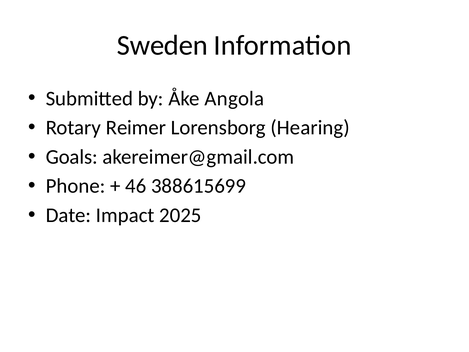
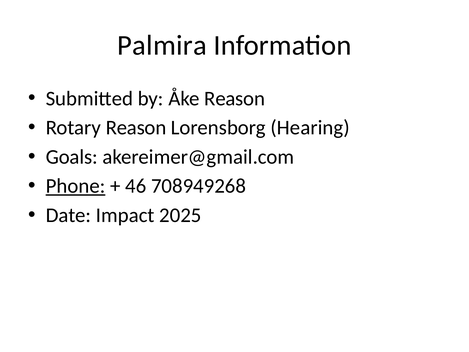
Sweden: Sweden -> Palmira
Åke Angola: Angola -> Reason
Rotary Reimer: Reimer -> Reason
Phone underline: none -> present
388615699: 388615699 -> 708949268
